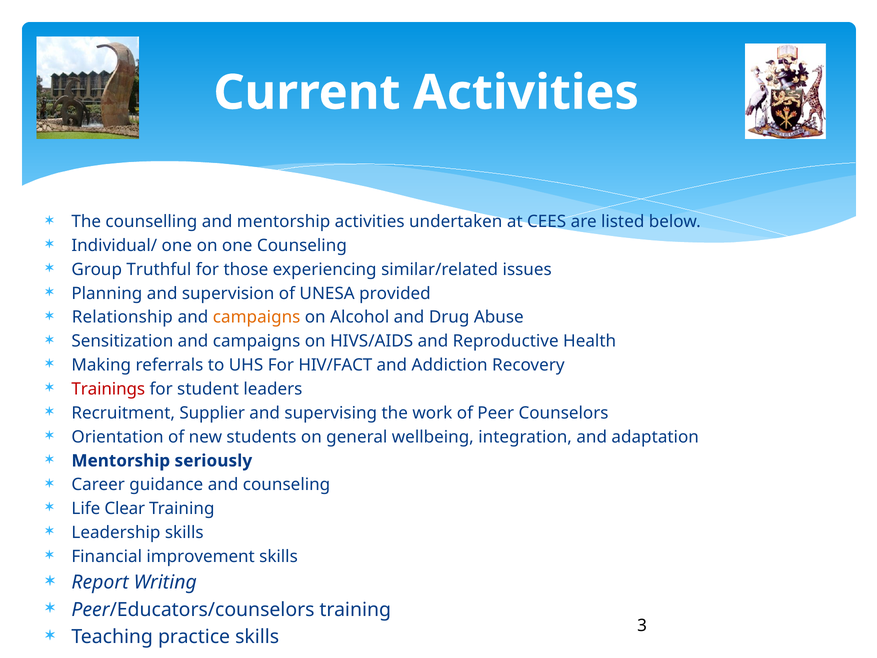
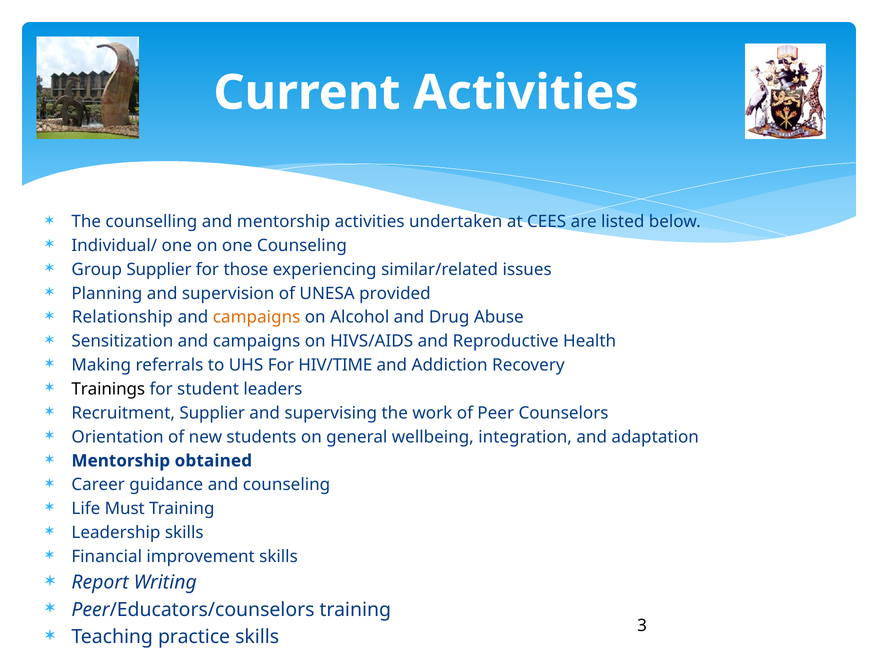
Group Truthful: Truthful -> Supplier
HIV/FACT: HIV/FACT -> HIV/TIME
Trainings colour: red -> black
seriously: seriously -> obtained
Clear: Clear -> Must
